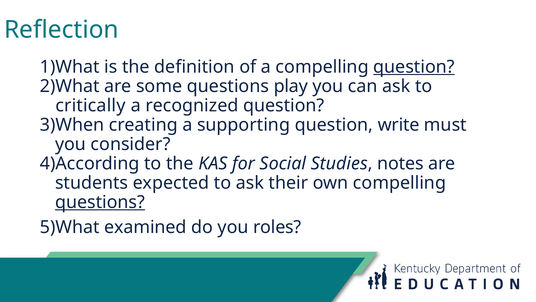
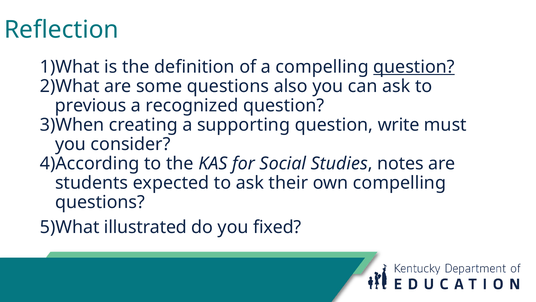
play: play -> also
critically: critically -> previous
questions at (100, 202) underline: present -> none
examined: examined -> illustrated
roles: roles -> fixed
